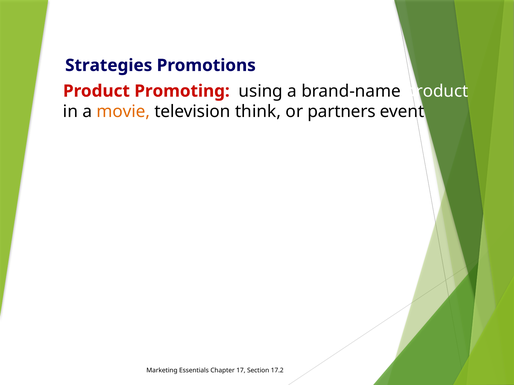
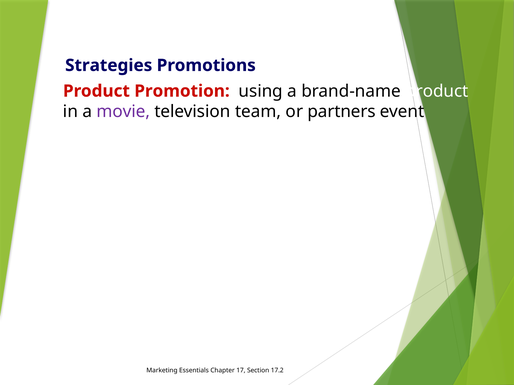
Promoting: Promoting -> Promotion
movie colour: orange -> purple
think: think -> team
